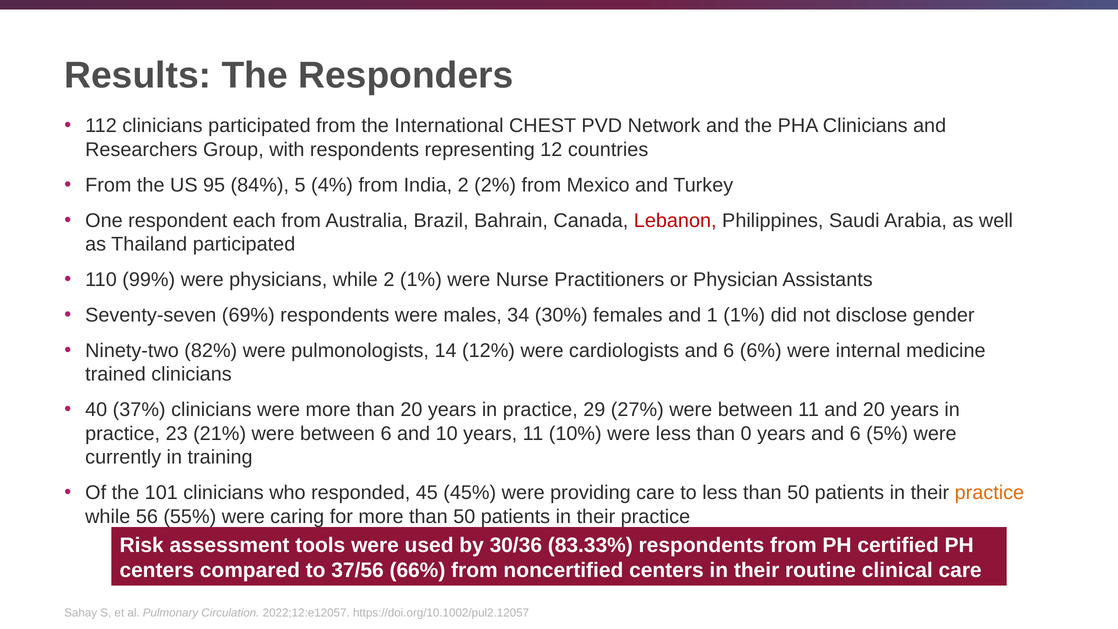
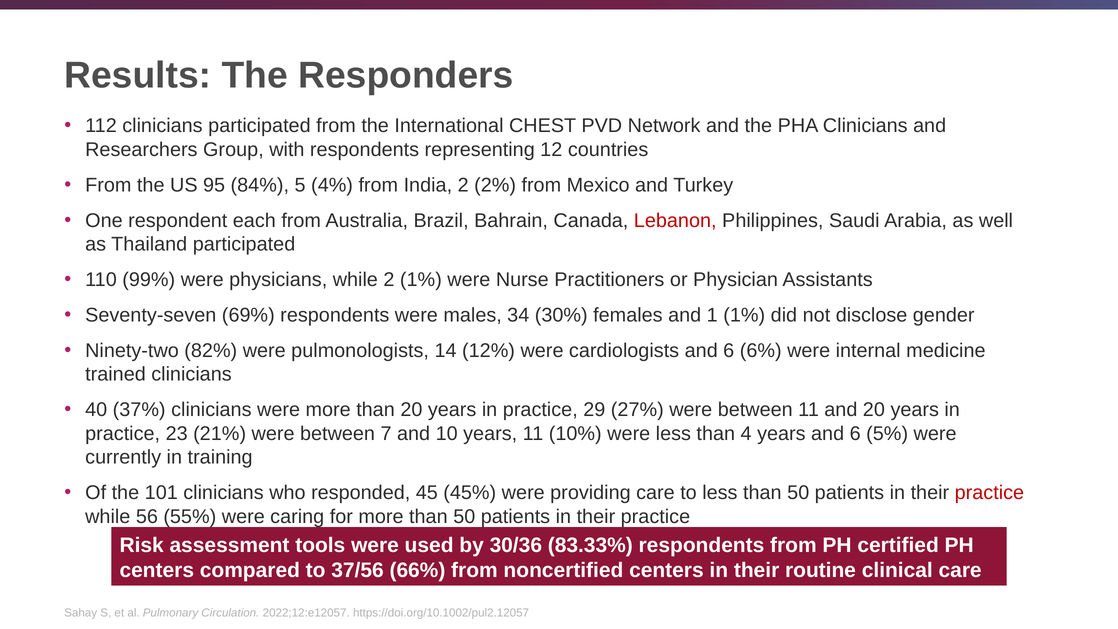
between 6: 6 -> 7
0: 0 -> 4
practice at (989, 493) colour: orange -> red
